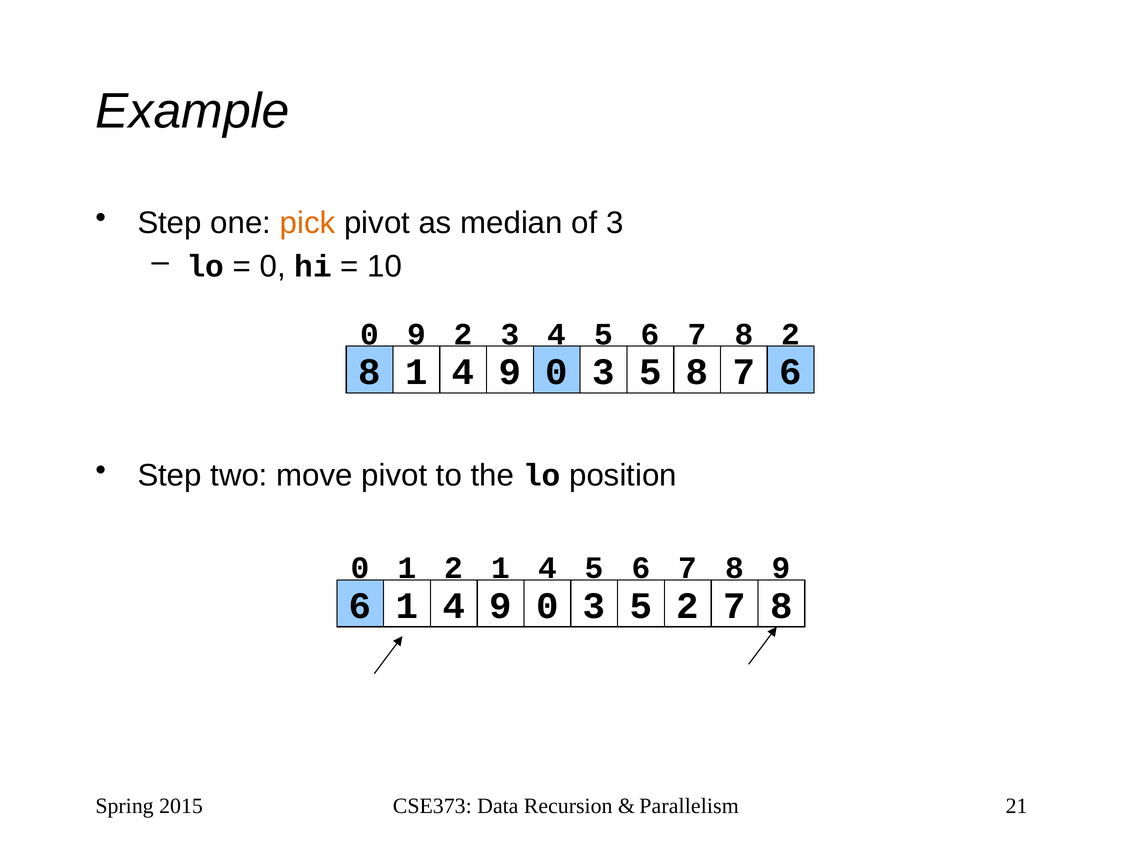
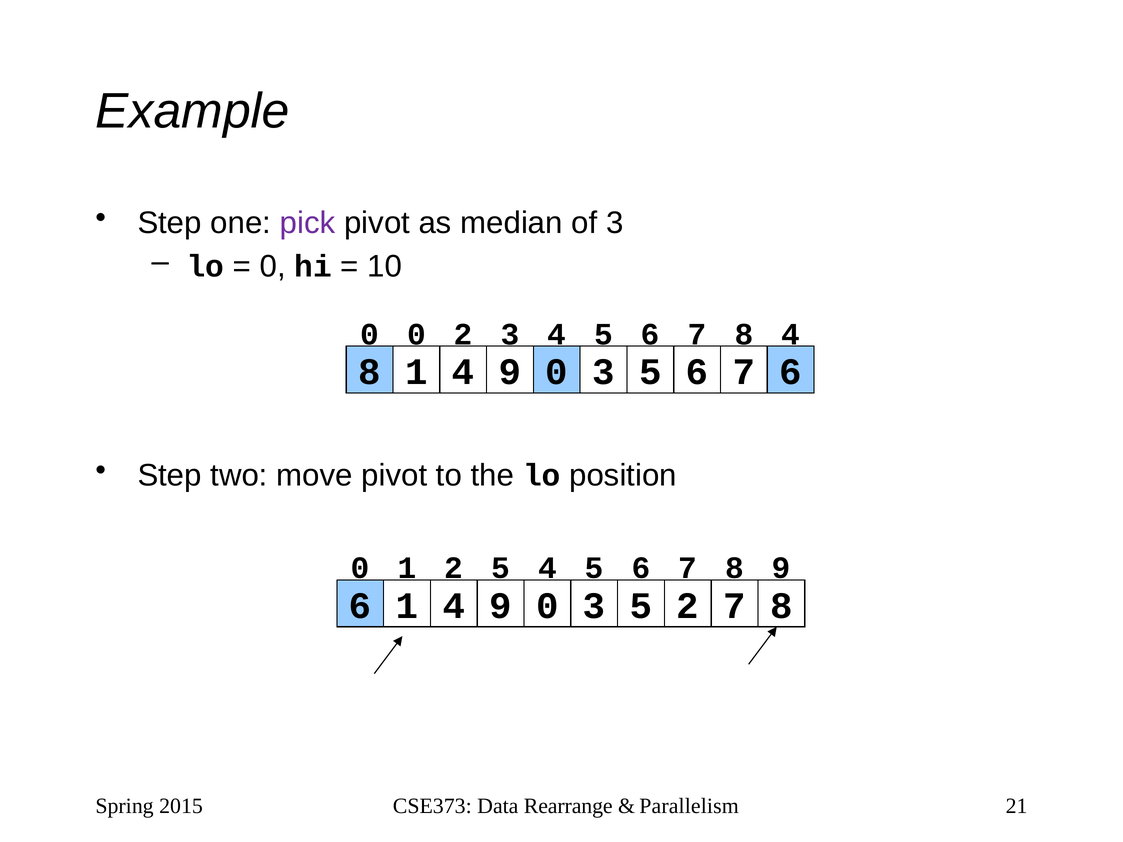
pick colour: orange -> purple
0 9: 9 -> 0
8 2: 2 -> 4
3 5 8: 8 -> 6
2 1: 1 -> 5
Recursion: Recursion -> Rearrange
